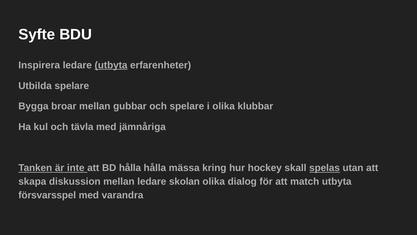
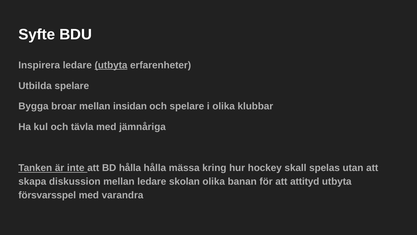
gubbar: gubbar -> insidan
spelas underline: present -> none
dialog: dialog -> banan
match: match -> attityd
